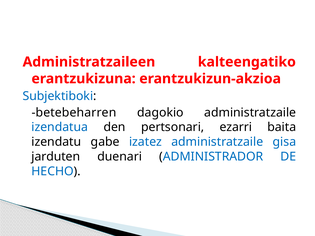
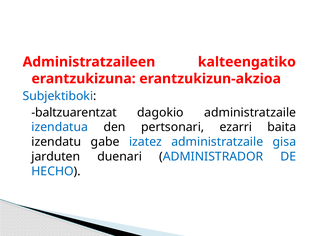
betebeharren: betebeharren -> baltzuarentzat
